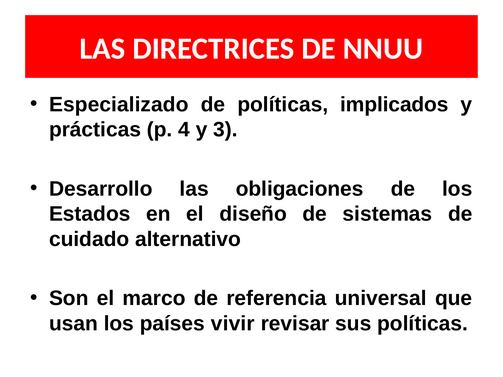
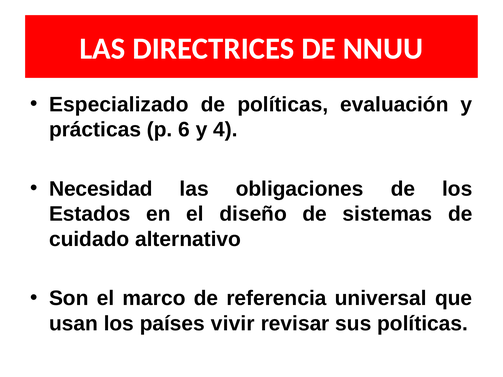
implicados: implicados -> evaluación
4: 4 -> 6
3: 3 -> 4
Desarrollo: Desarrollo -> Necesidad
